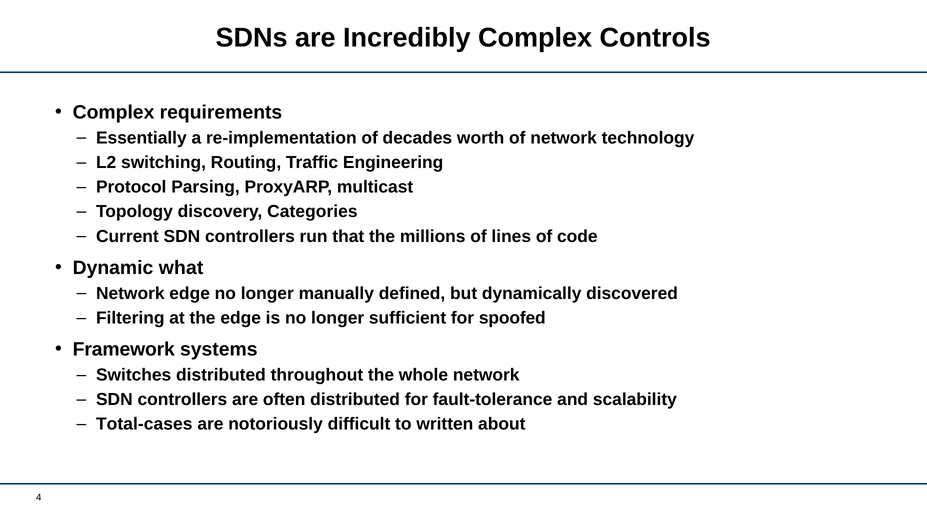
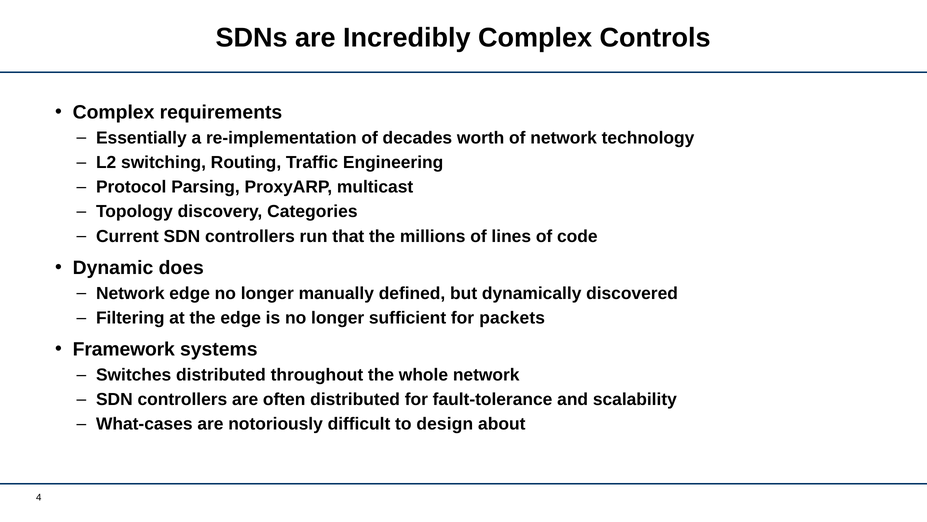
what: what -> does
spoofed: spoofed -> packets
Total-cases: Total-cases -> What-cases
written: written -> design
